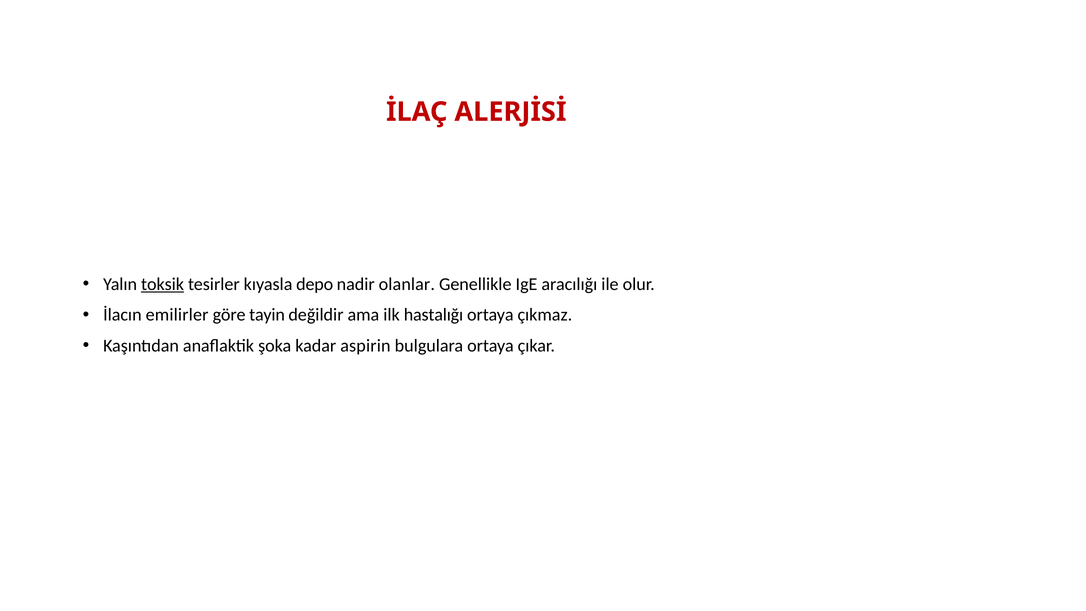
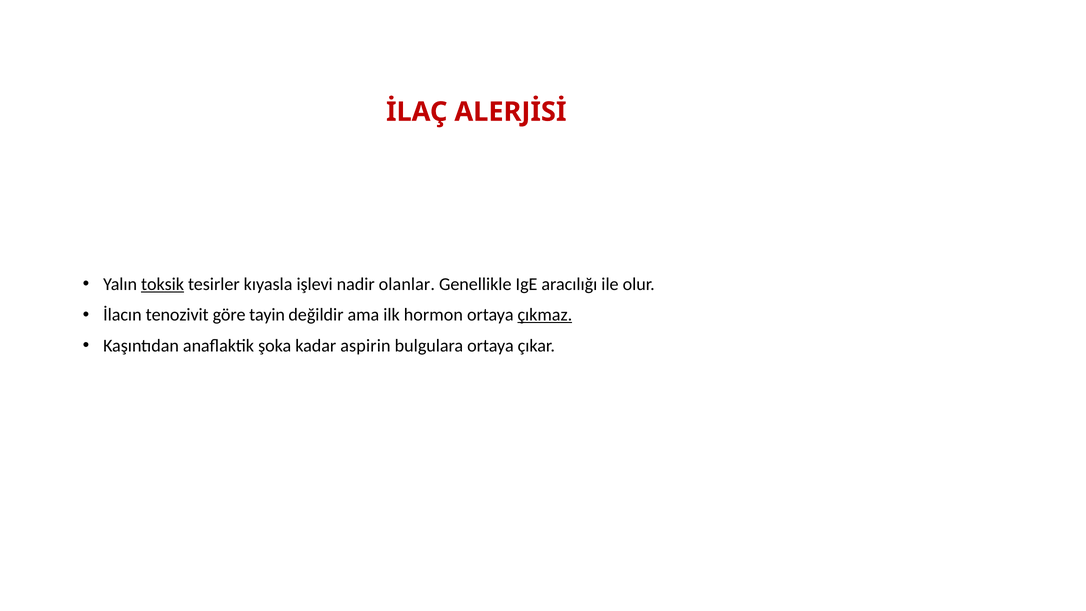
depo: depo -> işlevi
emilirler: emilirler -> tenozivit
hastalığı: hastalığı -> hormon
çıkmaz underline: none -> present
